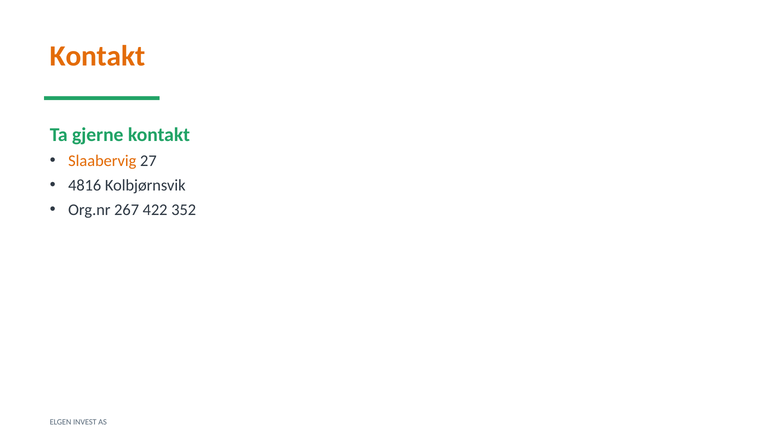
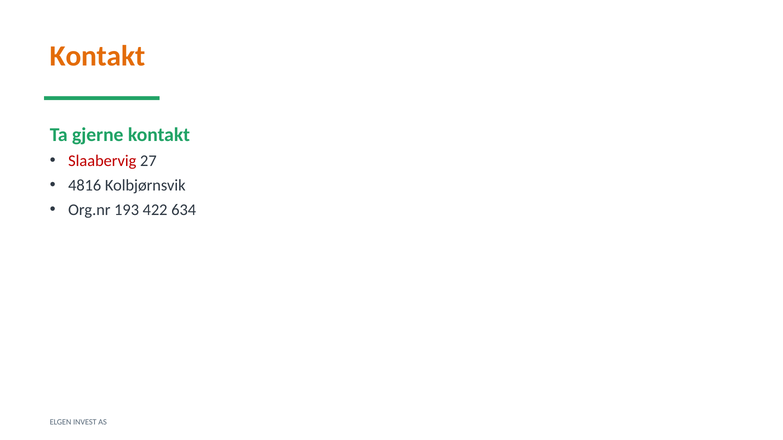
Slaabervig colour: orange -> red
267: 267 -> 193
352: 352 -> 634
